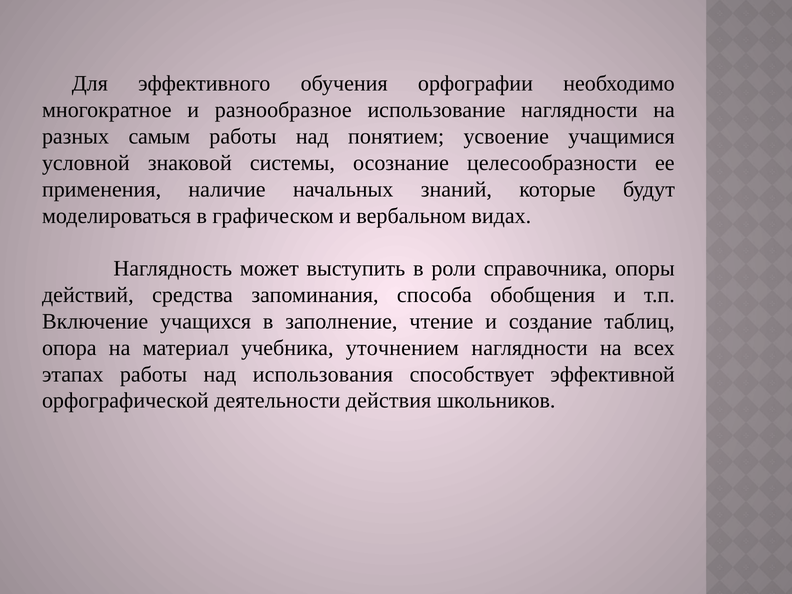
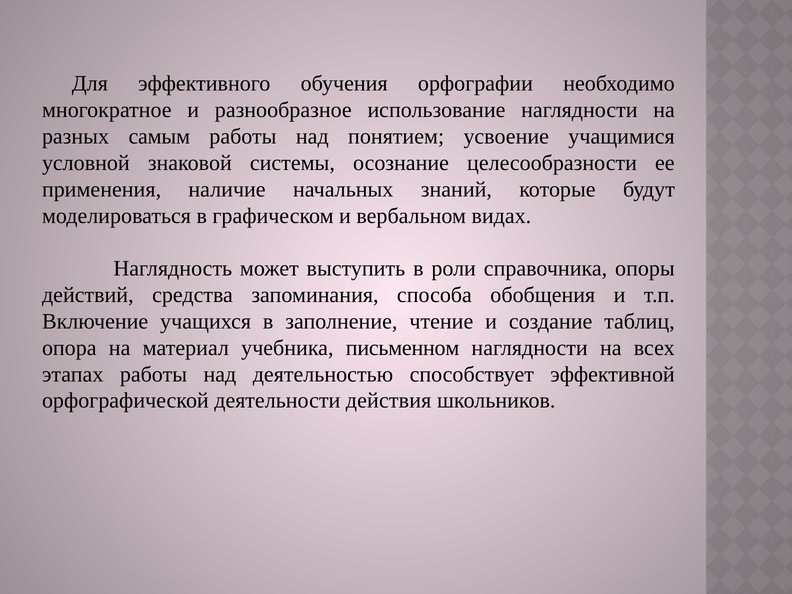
уточнением: уточнением -> письменном
использования: использования -> деятельностью
